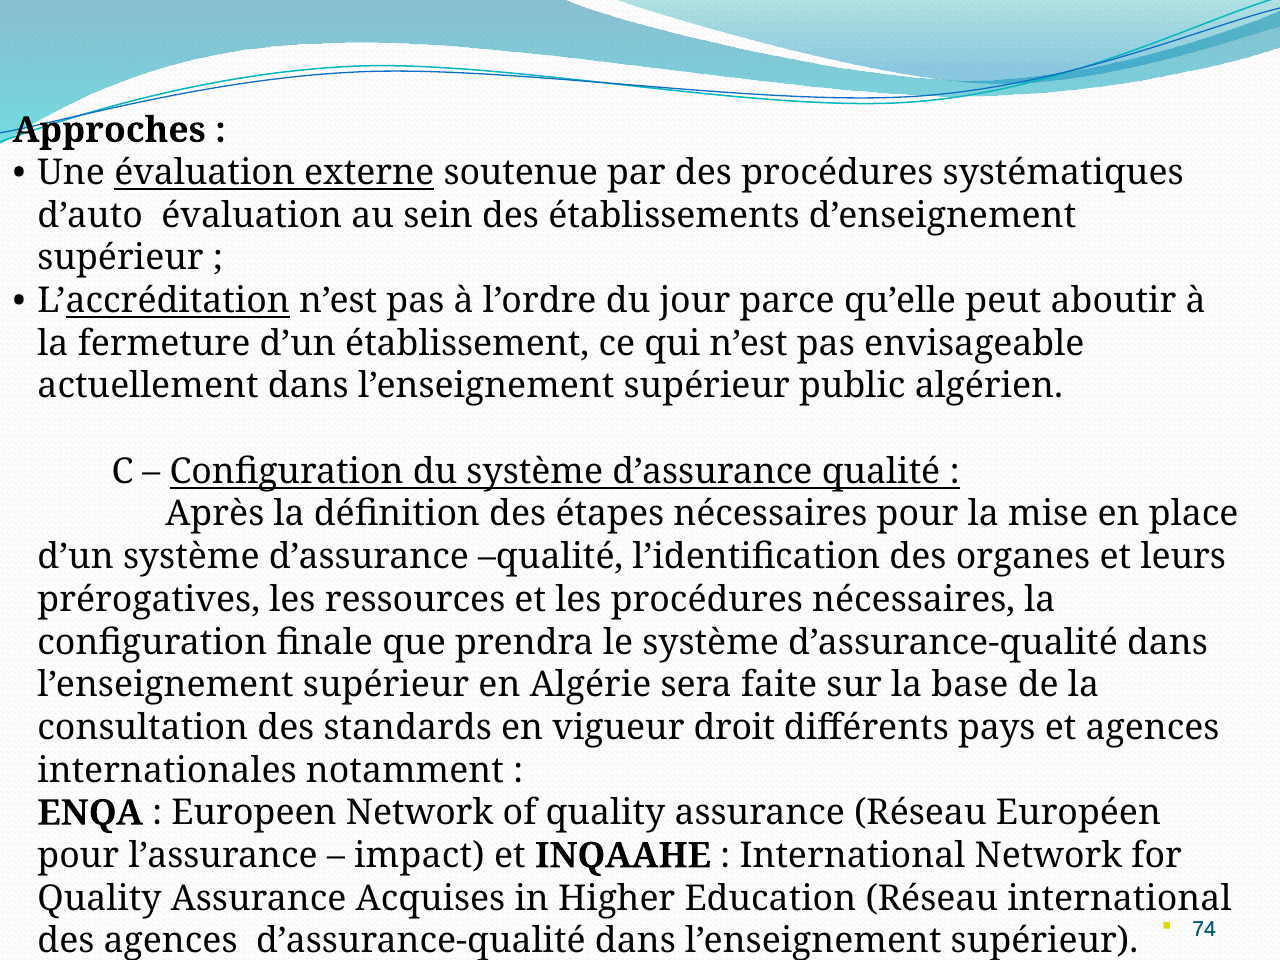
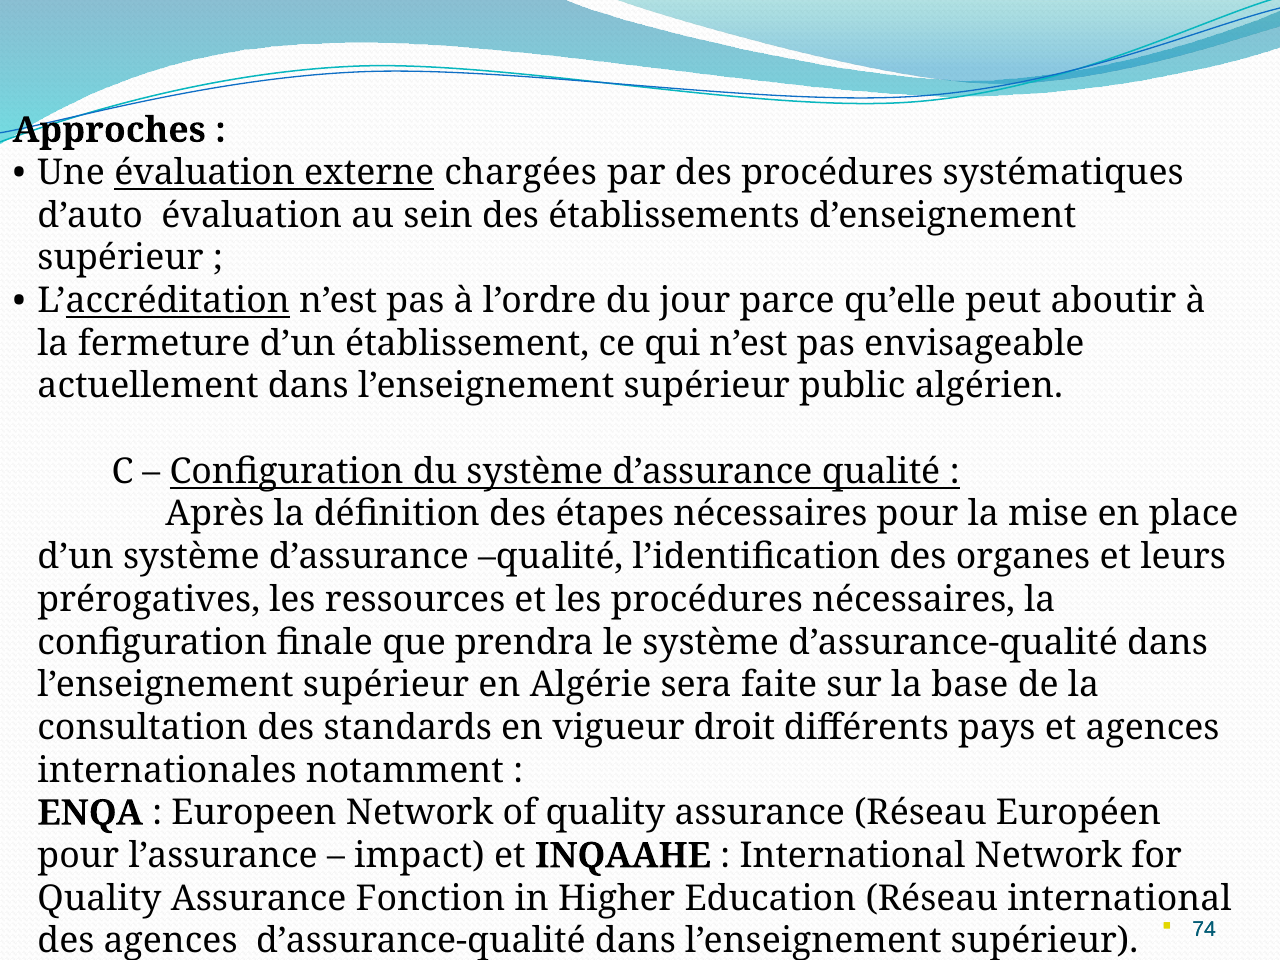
soutenue: soutenue -> chargées
Acquises: Acquises -> Fonction
